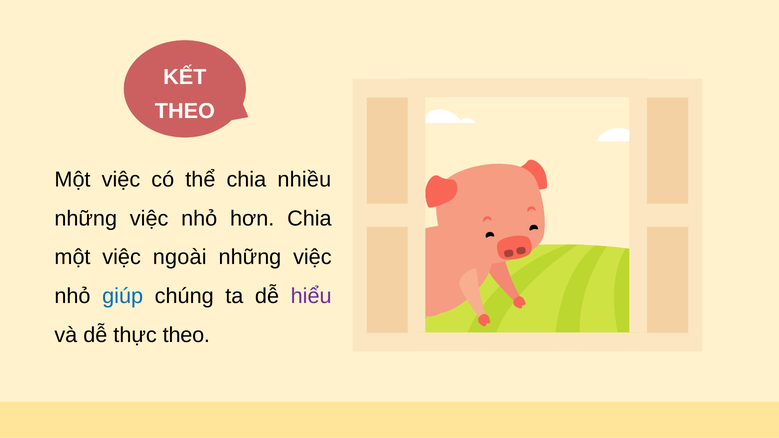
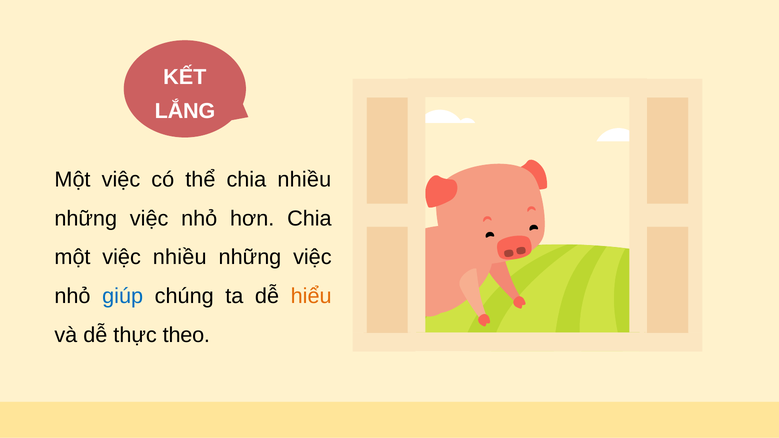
THEO at (185, 111): THEO -> LẮNG
việc ngoài: ngoài -> nhiều
hiểu colour: purple -> orange
